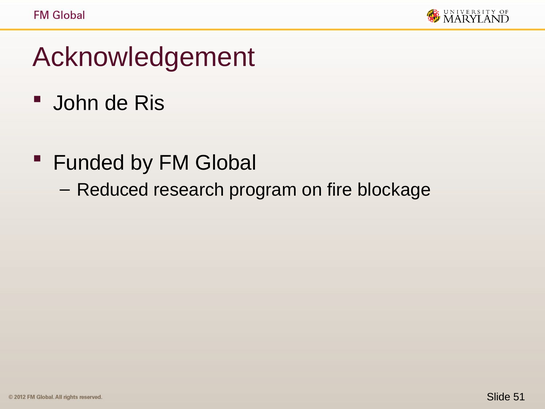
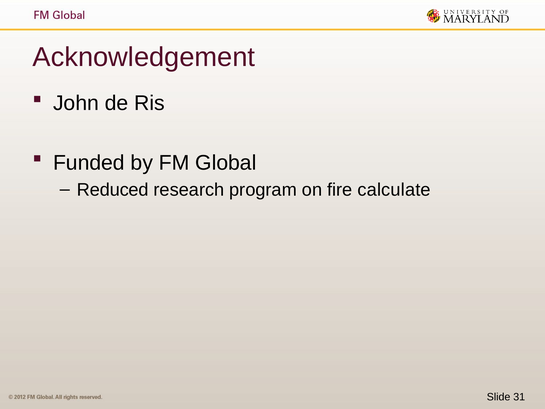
blockage: blockage -> calculate
51: 51 -> 31
